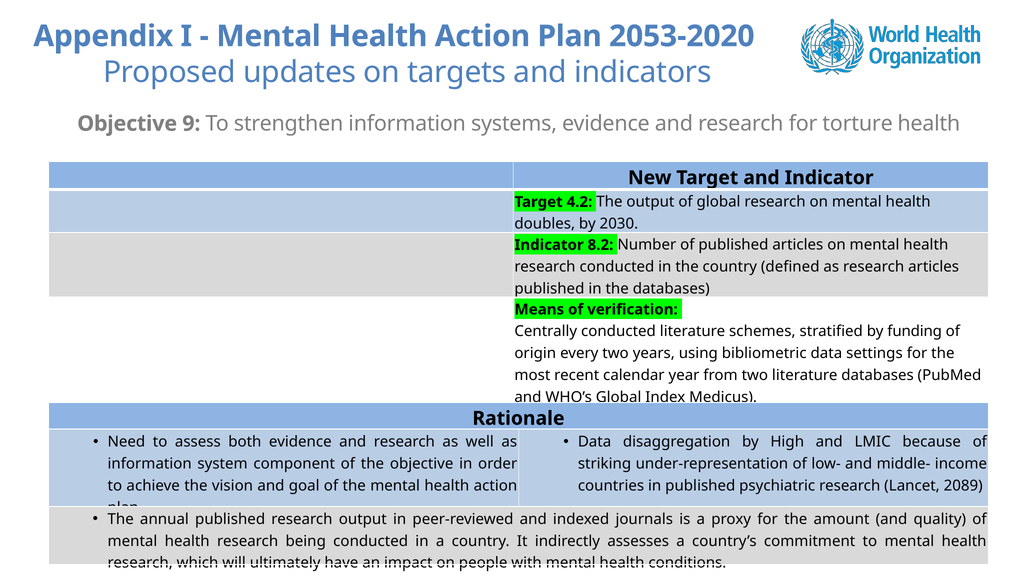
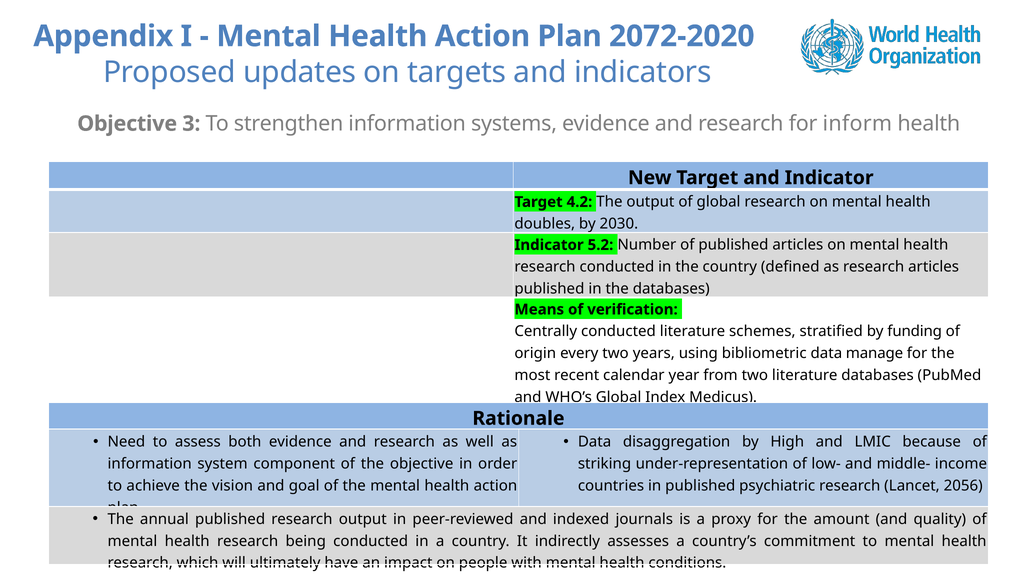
2053-2020: 2053-2020 -> 2072-2020
9: 9 -> 3
torture: torture -> inform
8.2: 8.2 -> 5.2
settings: settings -> manage
2089: 2089 -> 2056
